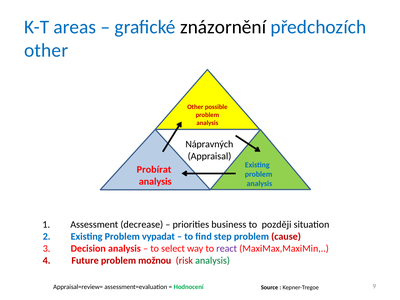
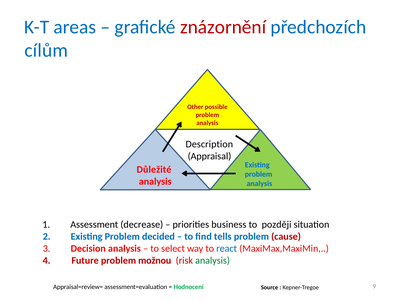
znázornění colour: black -> red
other at (46, 50): other -> cílům
Nápravných: Nápravných -> Description
Probírat: Probírat -> Důležité
vypadat: vypadat -> decided
step: step -> tells
react colour: purple -> blue
